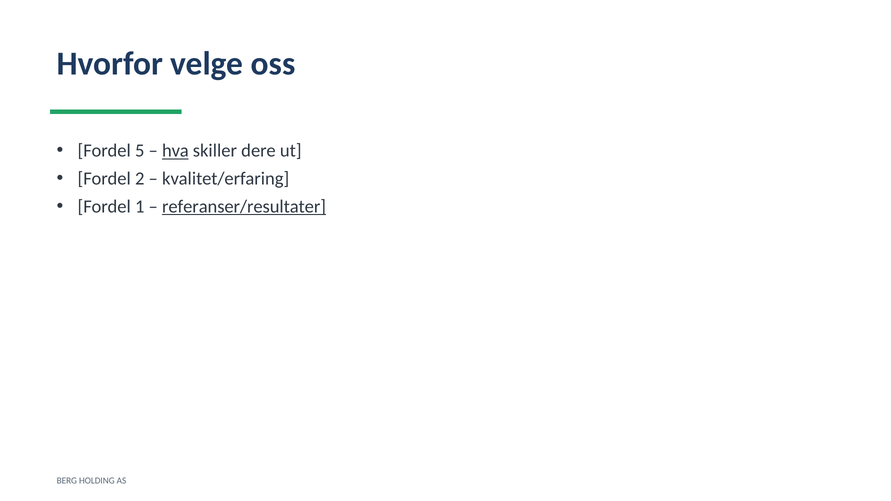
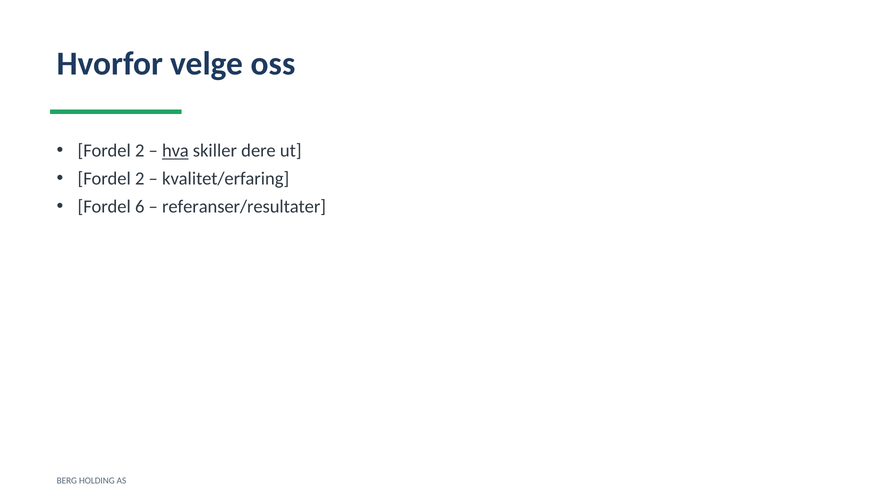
5 at (140, 151): 5 -> 2
1: 1 -> 6
referanser/resultater underline: present -> none
